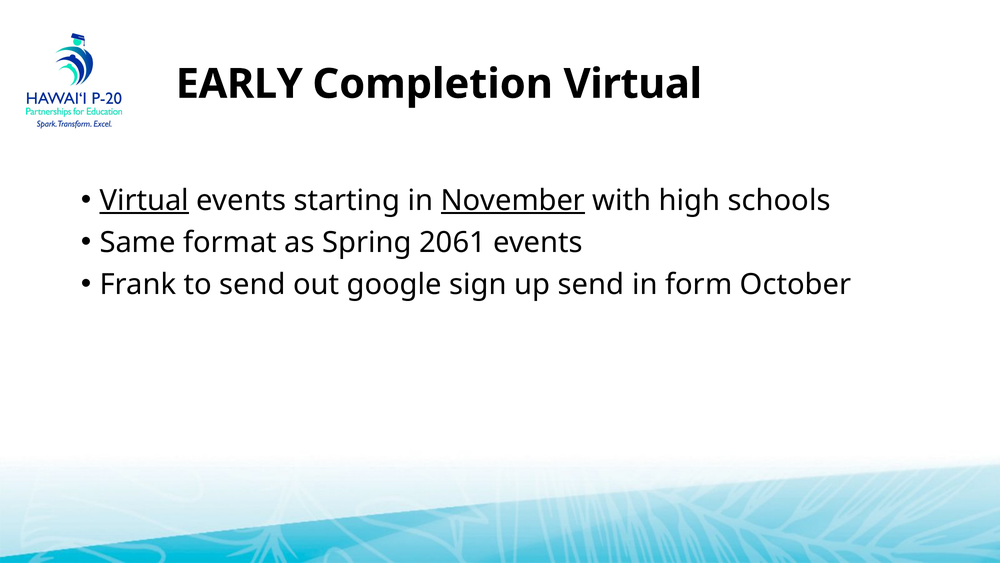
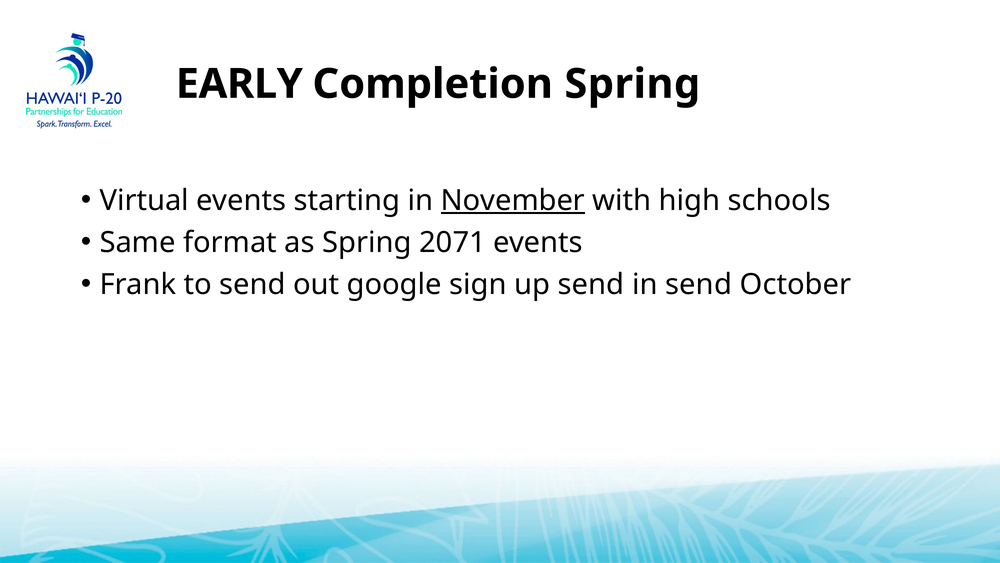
Completion Virtual: Virtual -> Spring
Virtual at (144, 200) underline: present -> none
2061: 2061 -> 2071
in form: form -> send
